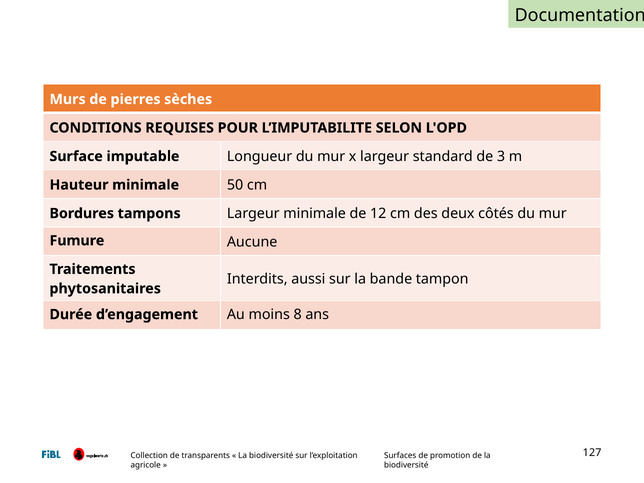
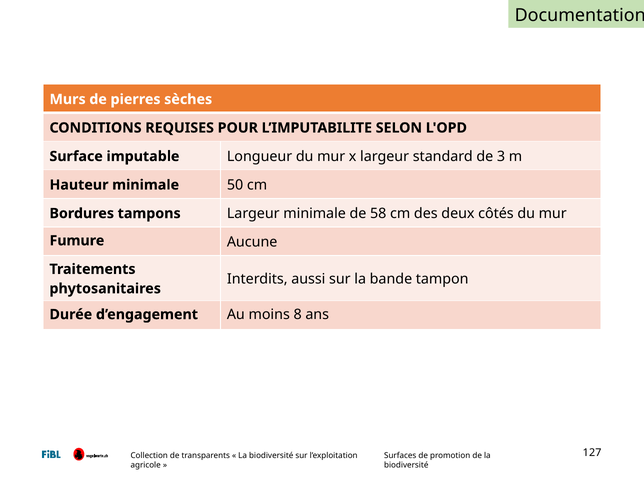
12: 12 -> 58
